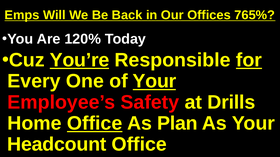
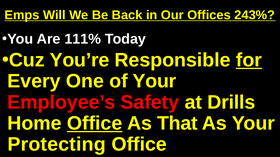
765%: 765% -> 243%
120%: 120% -> 111%
You’re underline: present -> none
Your at (154, 81) underline: present -> none
Plan: Plan -> That
Headcount: Headcount -> Protecting
